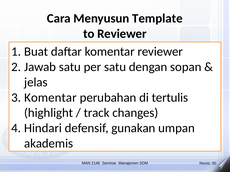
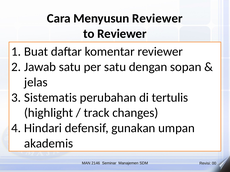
Menyusun Template: Template -> Reviewer
Komentar at (50, 98): Komentar -> Sistematis
